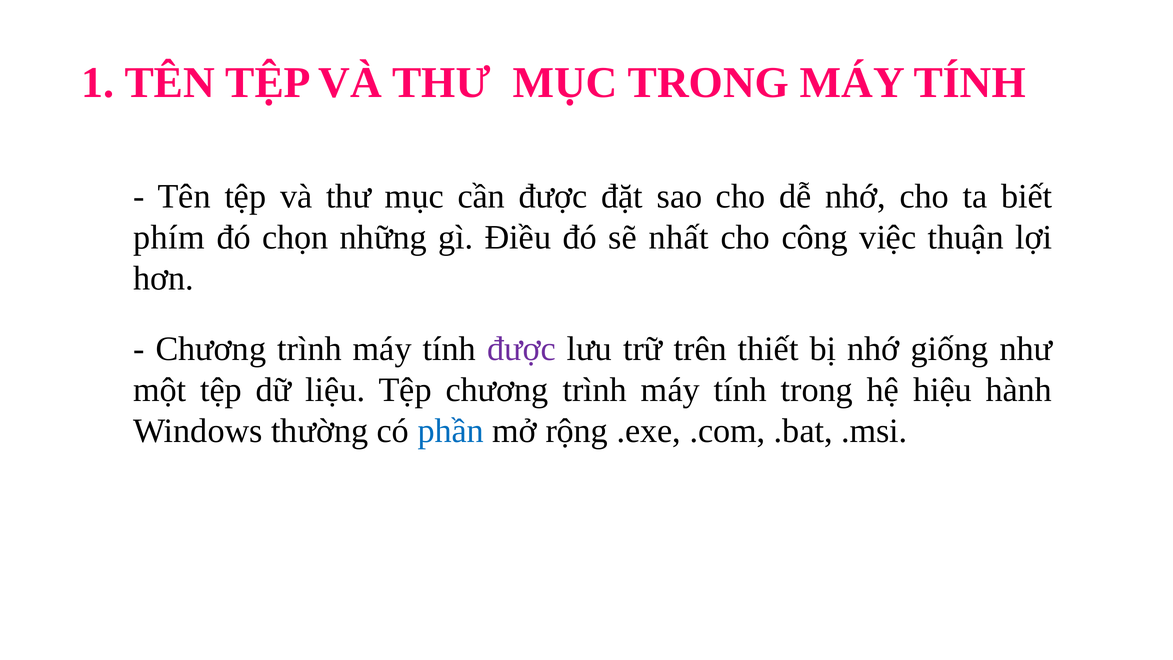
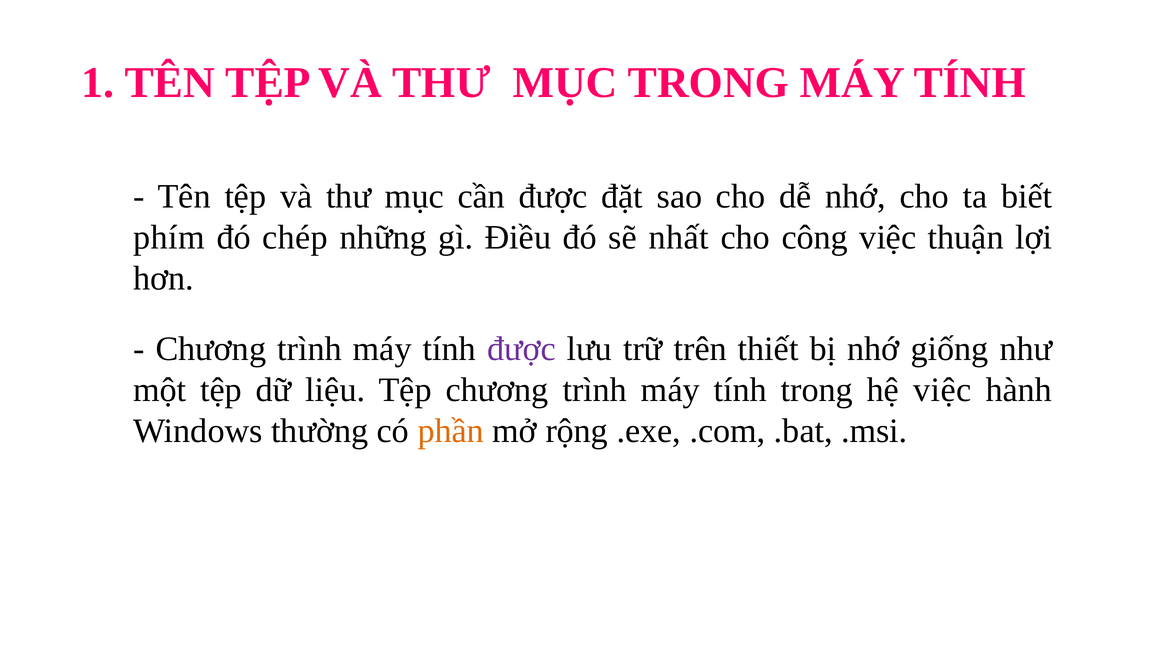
chọn: chọn -> chép
hệ hiệu: hiệu -> việc
phần colour: blue -> orange
